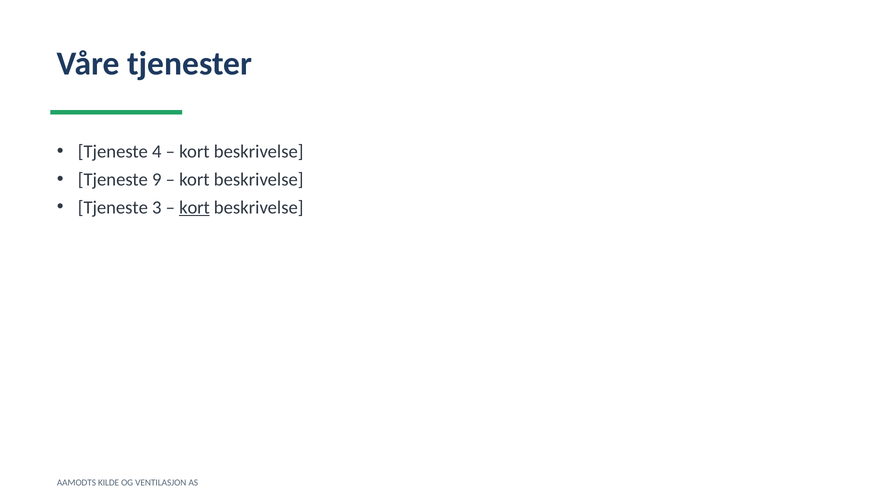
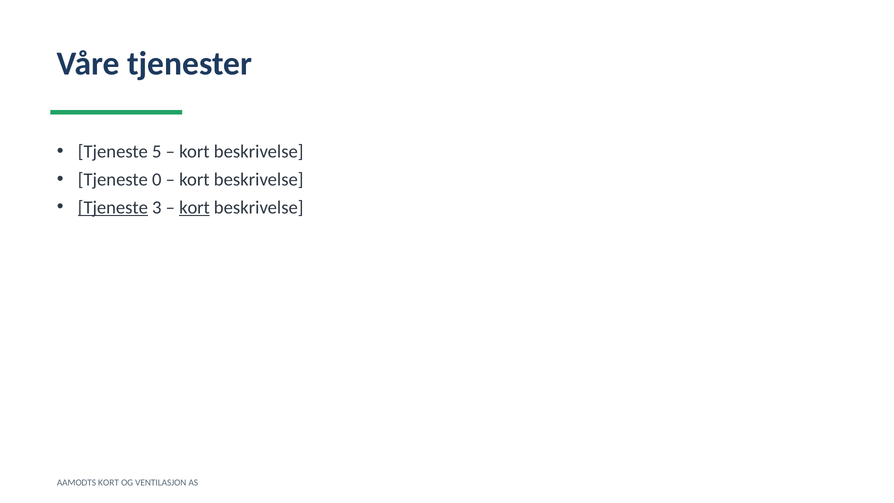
4: 4 -> 5
9: 9 -> 0
Tjeneste at (113, 207) underline: none -> present
AAMODTS KILDE: KILDE -> KORT
